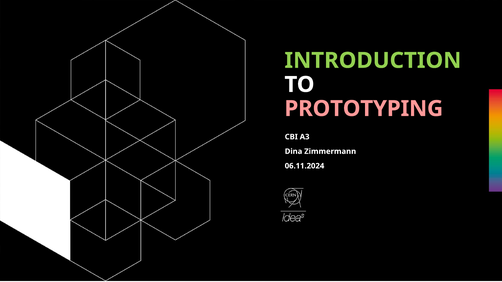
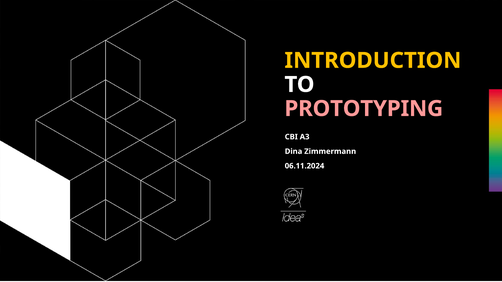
INTRODUCTION colour: light green -> yellow
